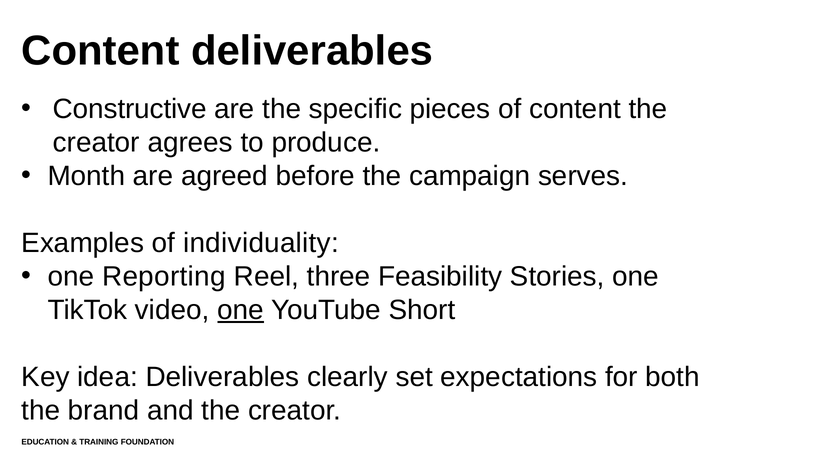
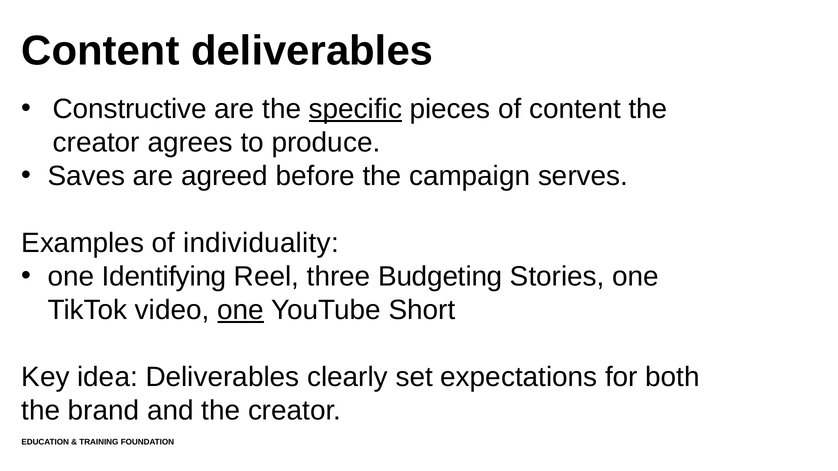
specific underline: none -> present
Month: Month -> Saves
Reporting: Reporting -> Identifying
Feasibility: Feasibility -> Budgeting
